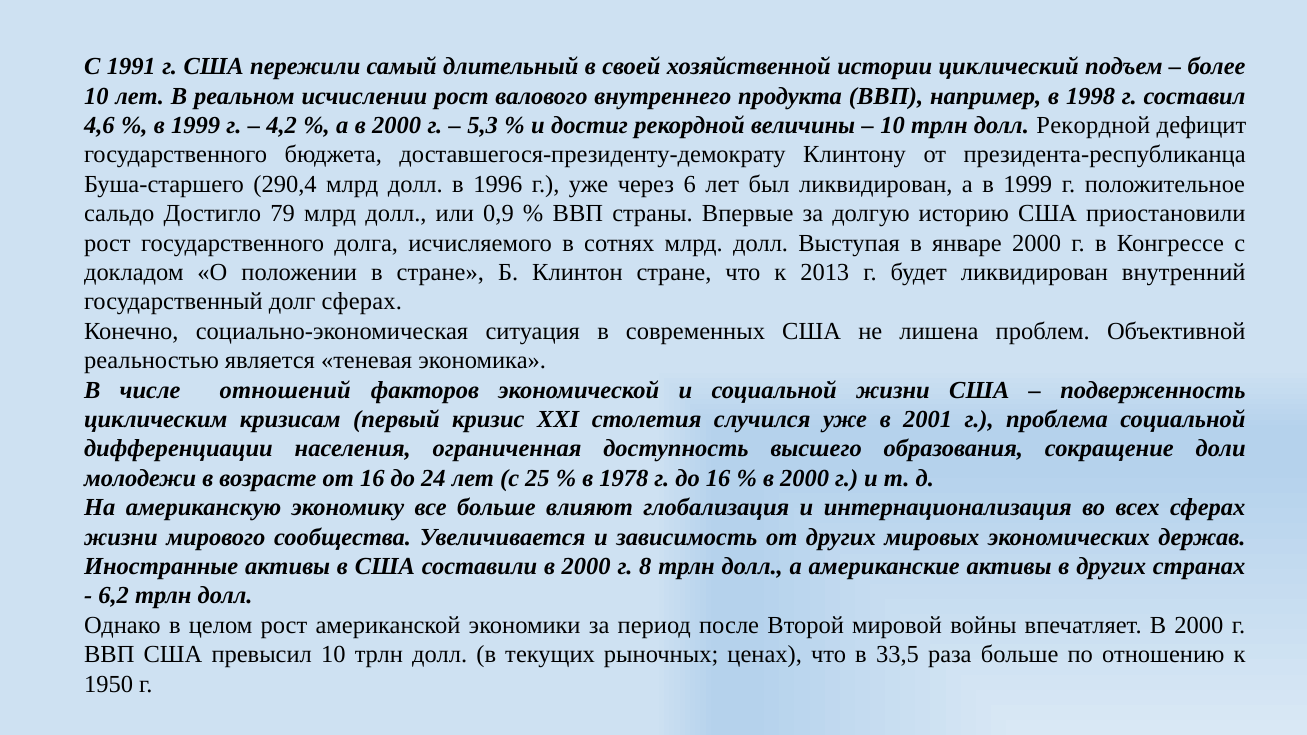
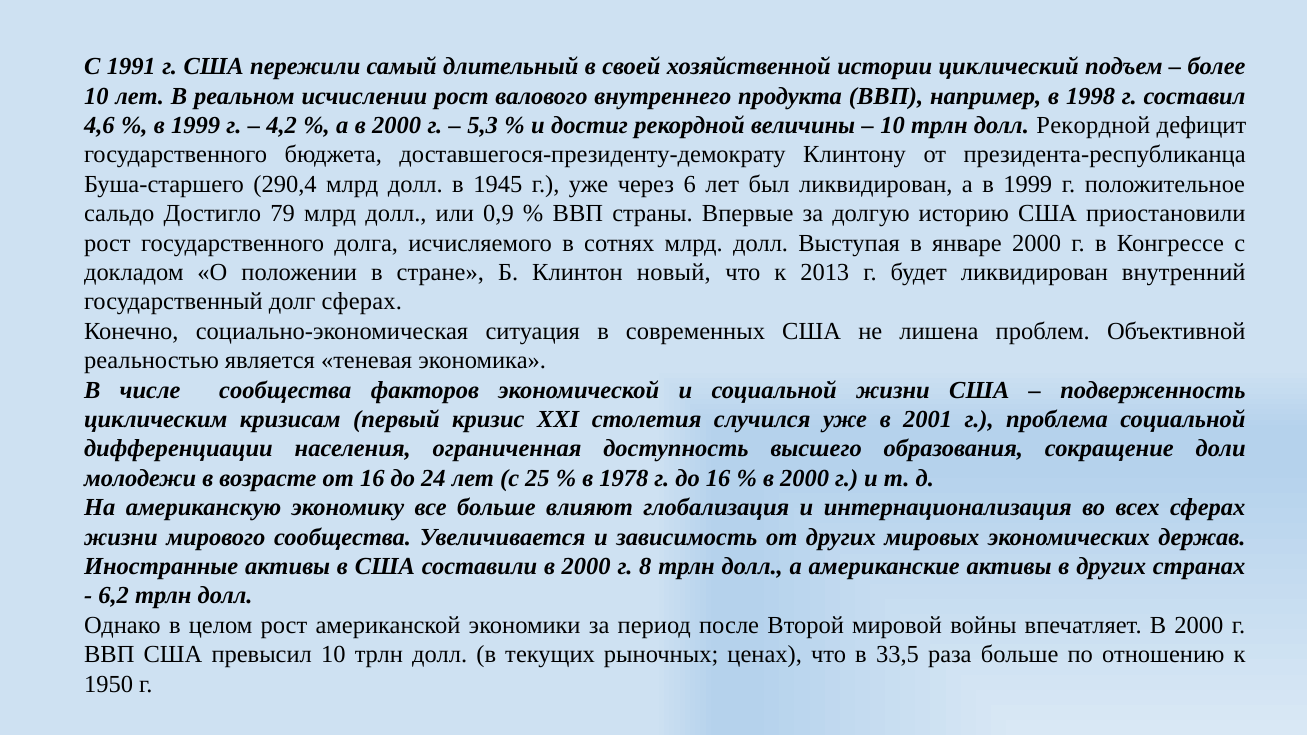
1996: 1996 -> 1945
Клинтон стране: стране -> новый
числе отношений: отношений -> сообщества
